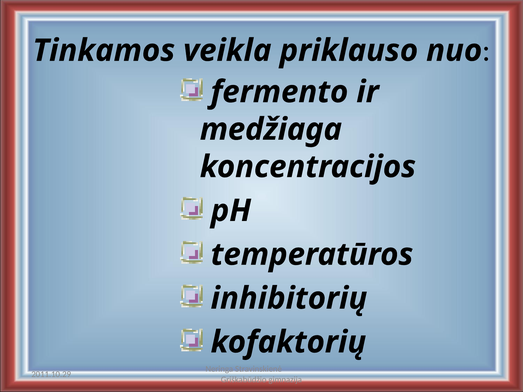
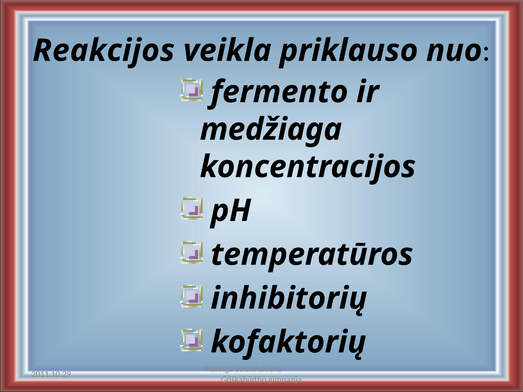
Tinkamos: Tinkamos -> Reakcijos
